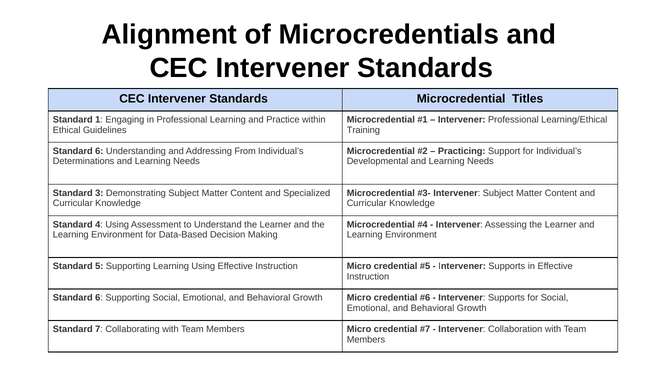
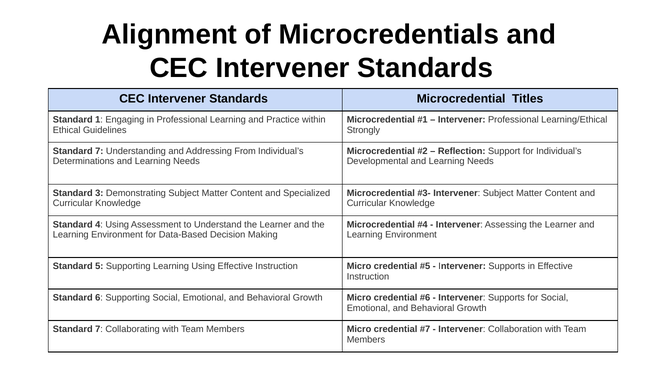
Training: Training -> Strongly
6 at (99, 151): 6 -> 7
Practicing: Practicing -> Reflection
